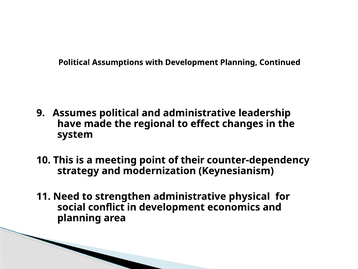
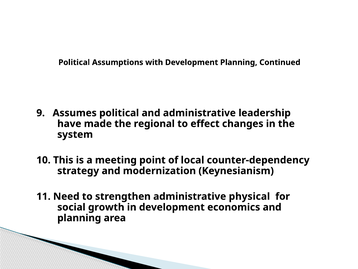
their: their -> local
conflict: conflict -> growth
